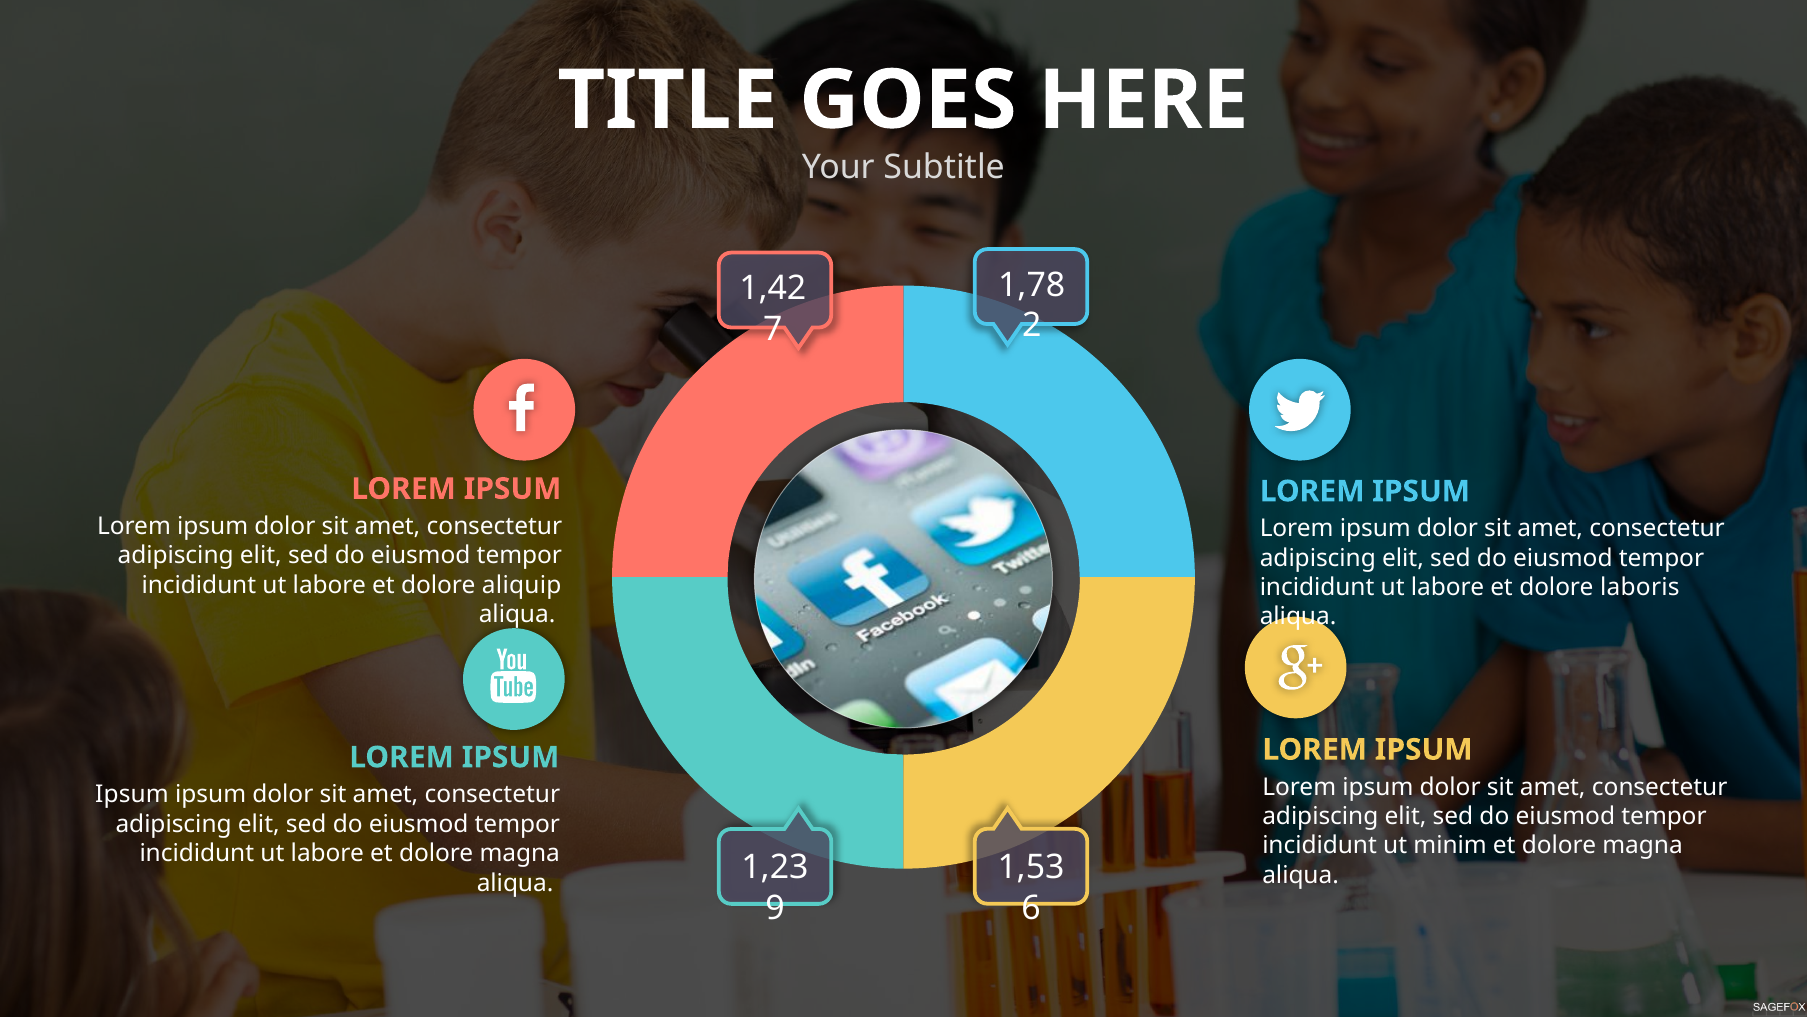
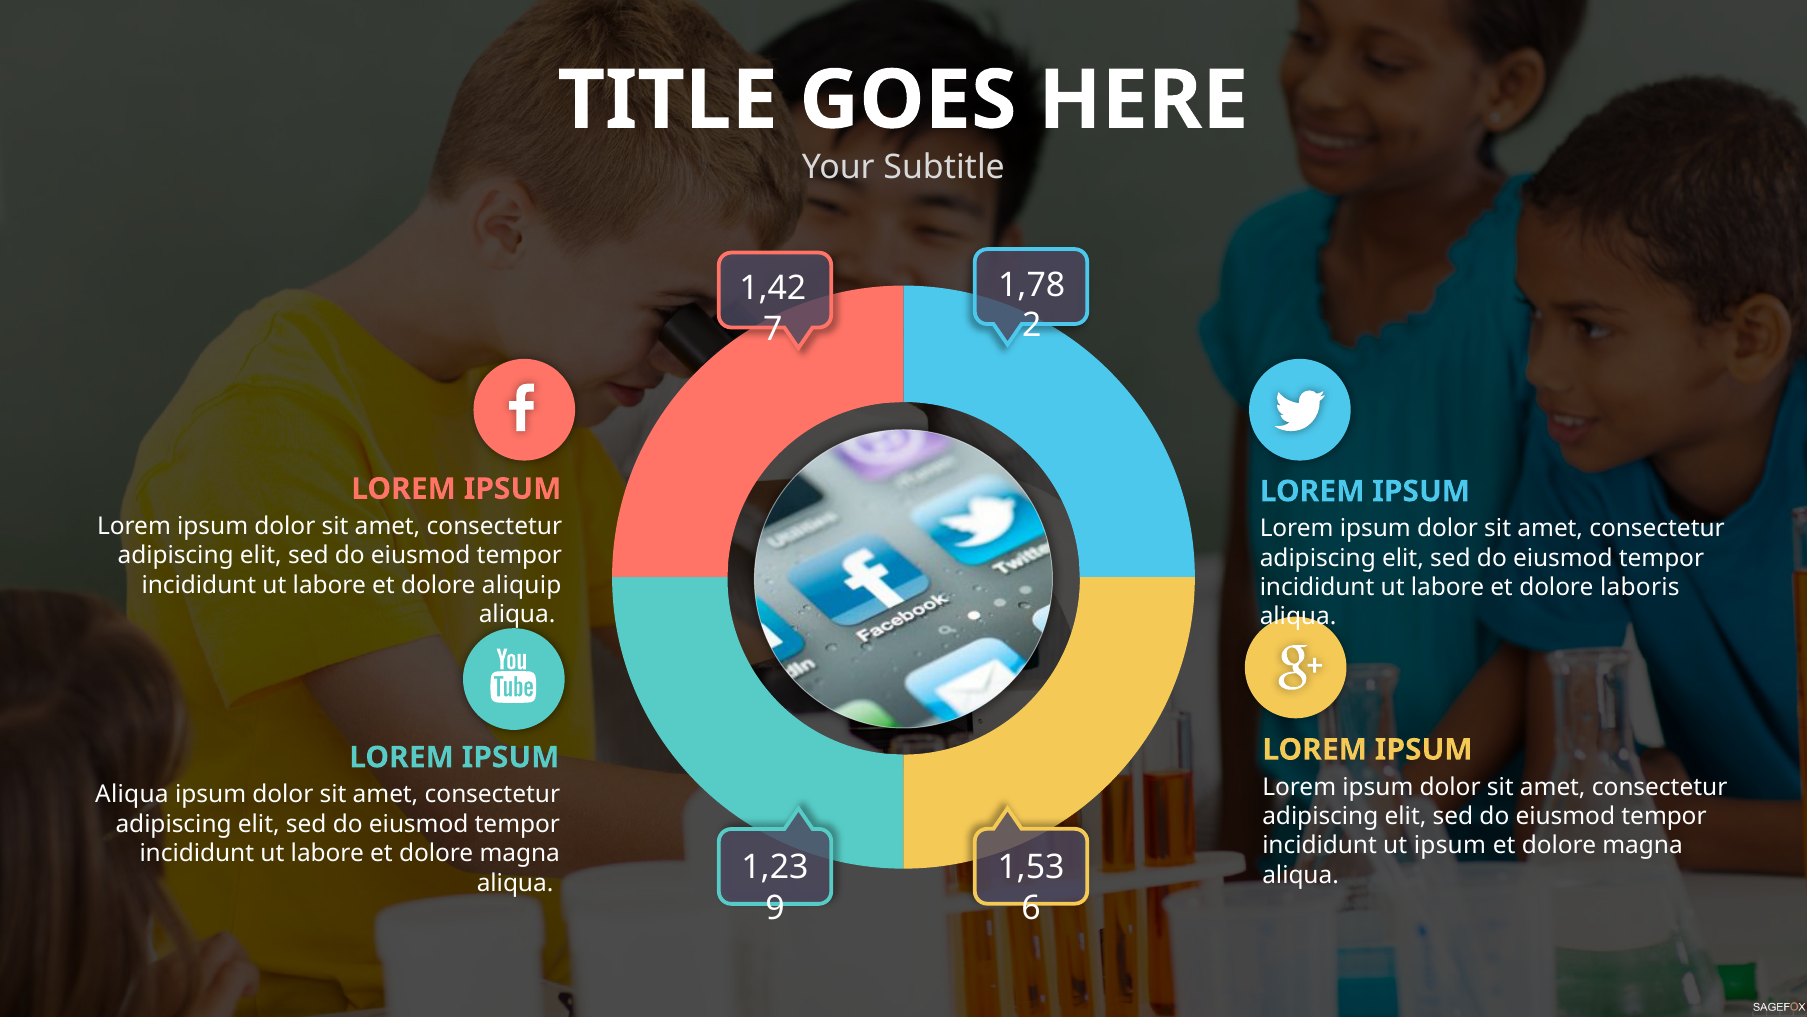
Ipsum at (132, 794): Ipsum -> Aliqua
ut minim: minim -> ipsum
